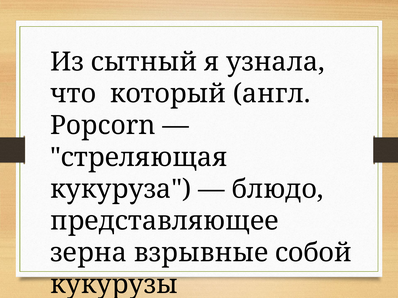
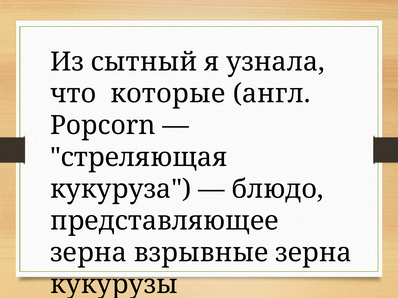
который: который -> которые
взрывные собой: собой -> зерна
